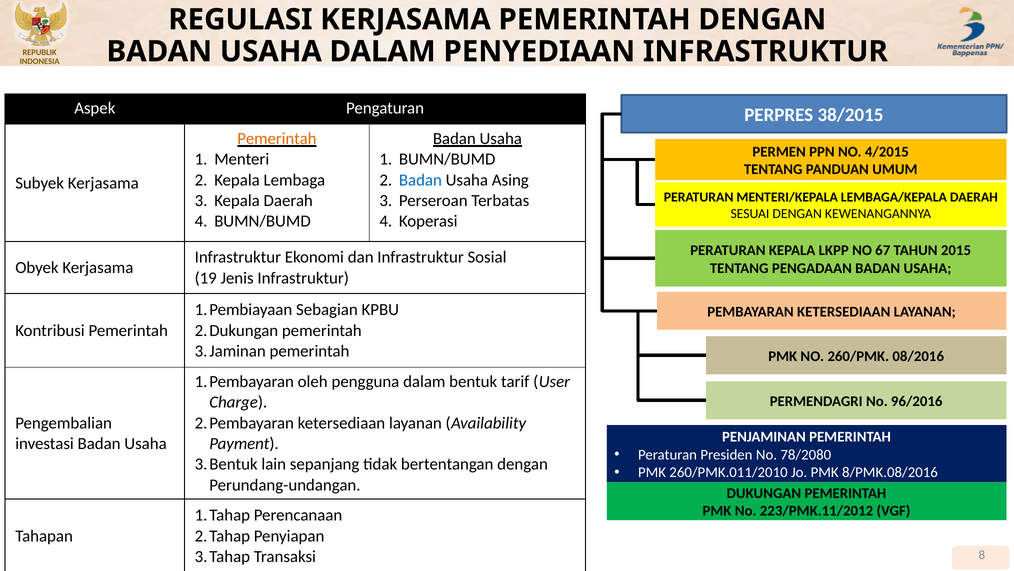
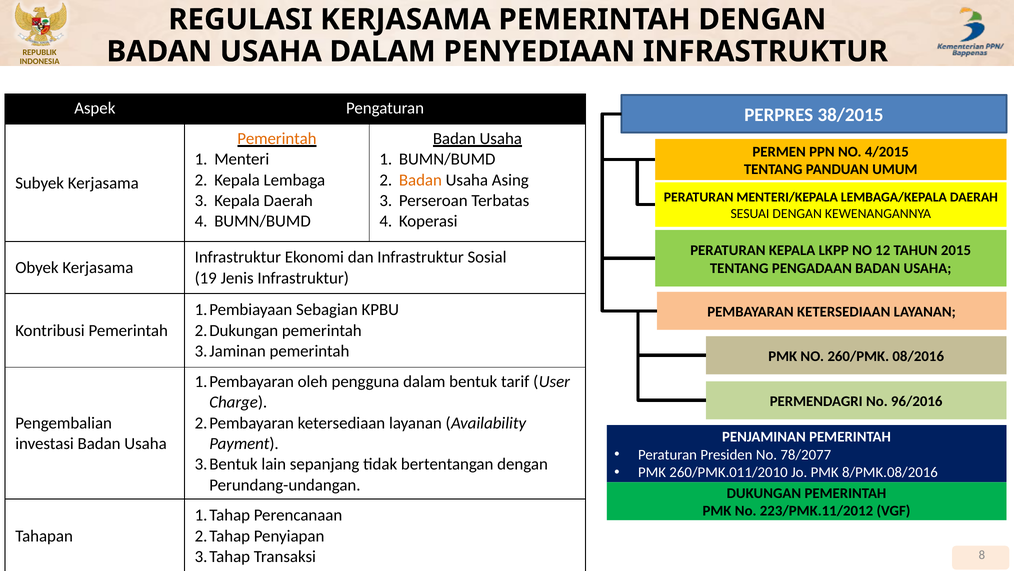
Badan at (420, 180) colour: blue -> orange
67: 67 -> 12
78/2080: 78/2080 -> 78/2077
